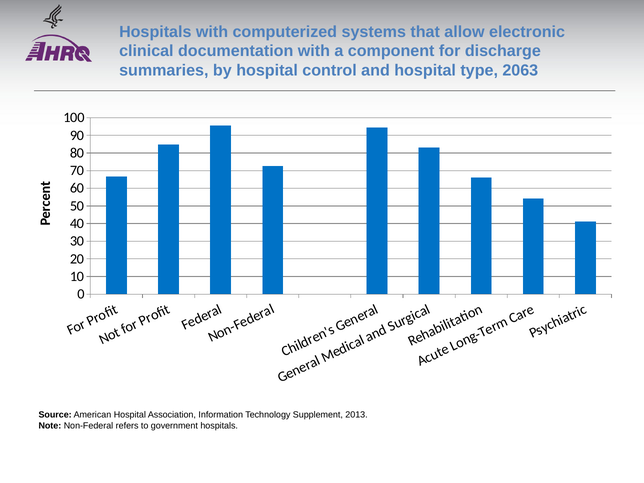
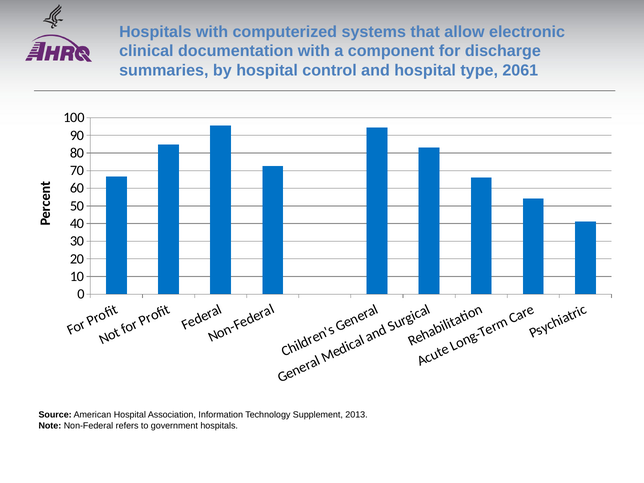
2063: 2063 -> 2061
